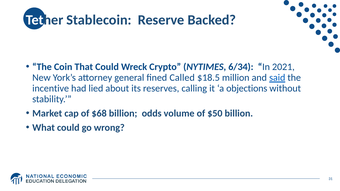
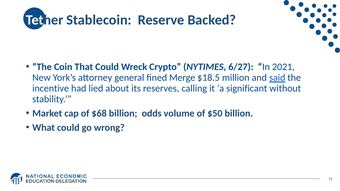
6/34: 6/34 -> 6/27
Called: Called -> Merge
objections: objections -> significant
